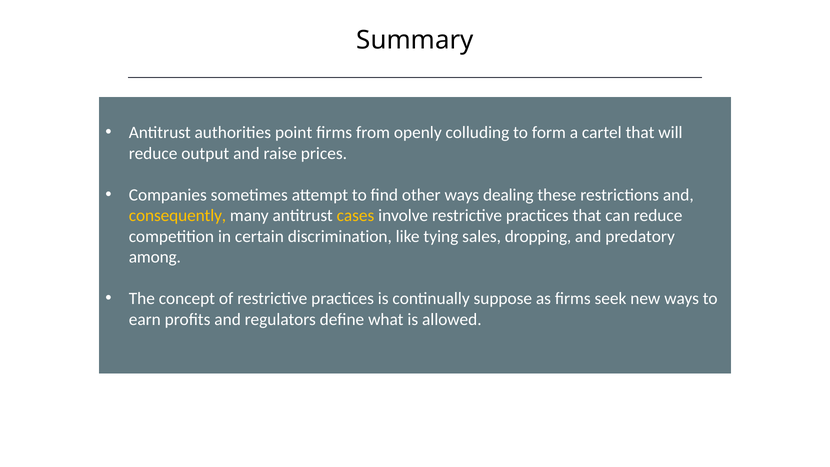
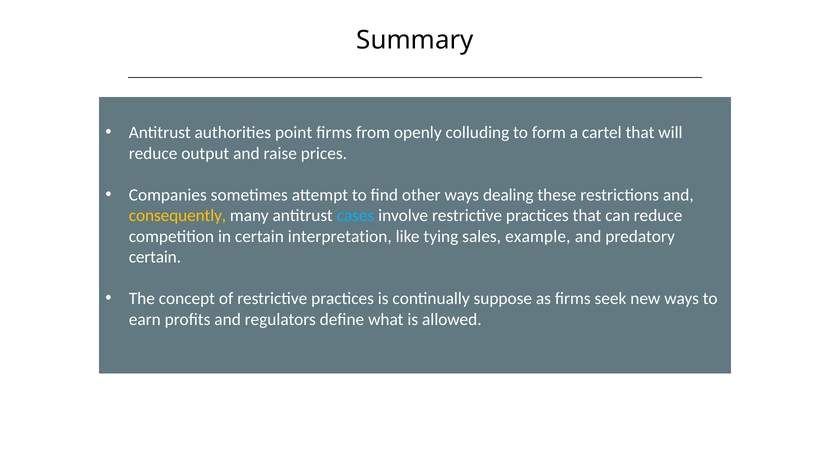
cases colour: yellow -> light blue
discrimination: discrimination -> interpretation
dropping: dropping -> example
among at (155, 257): among -> certain
